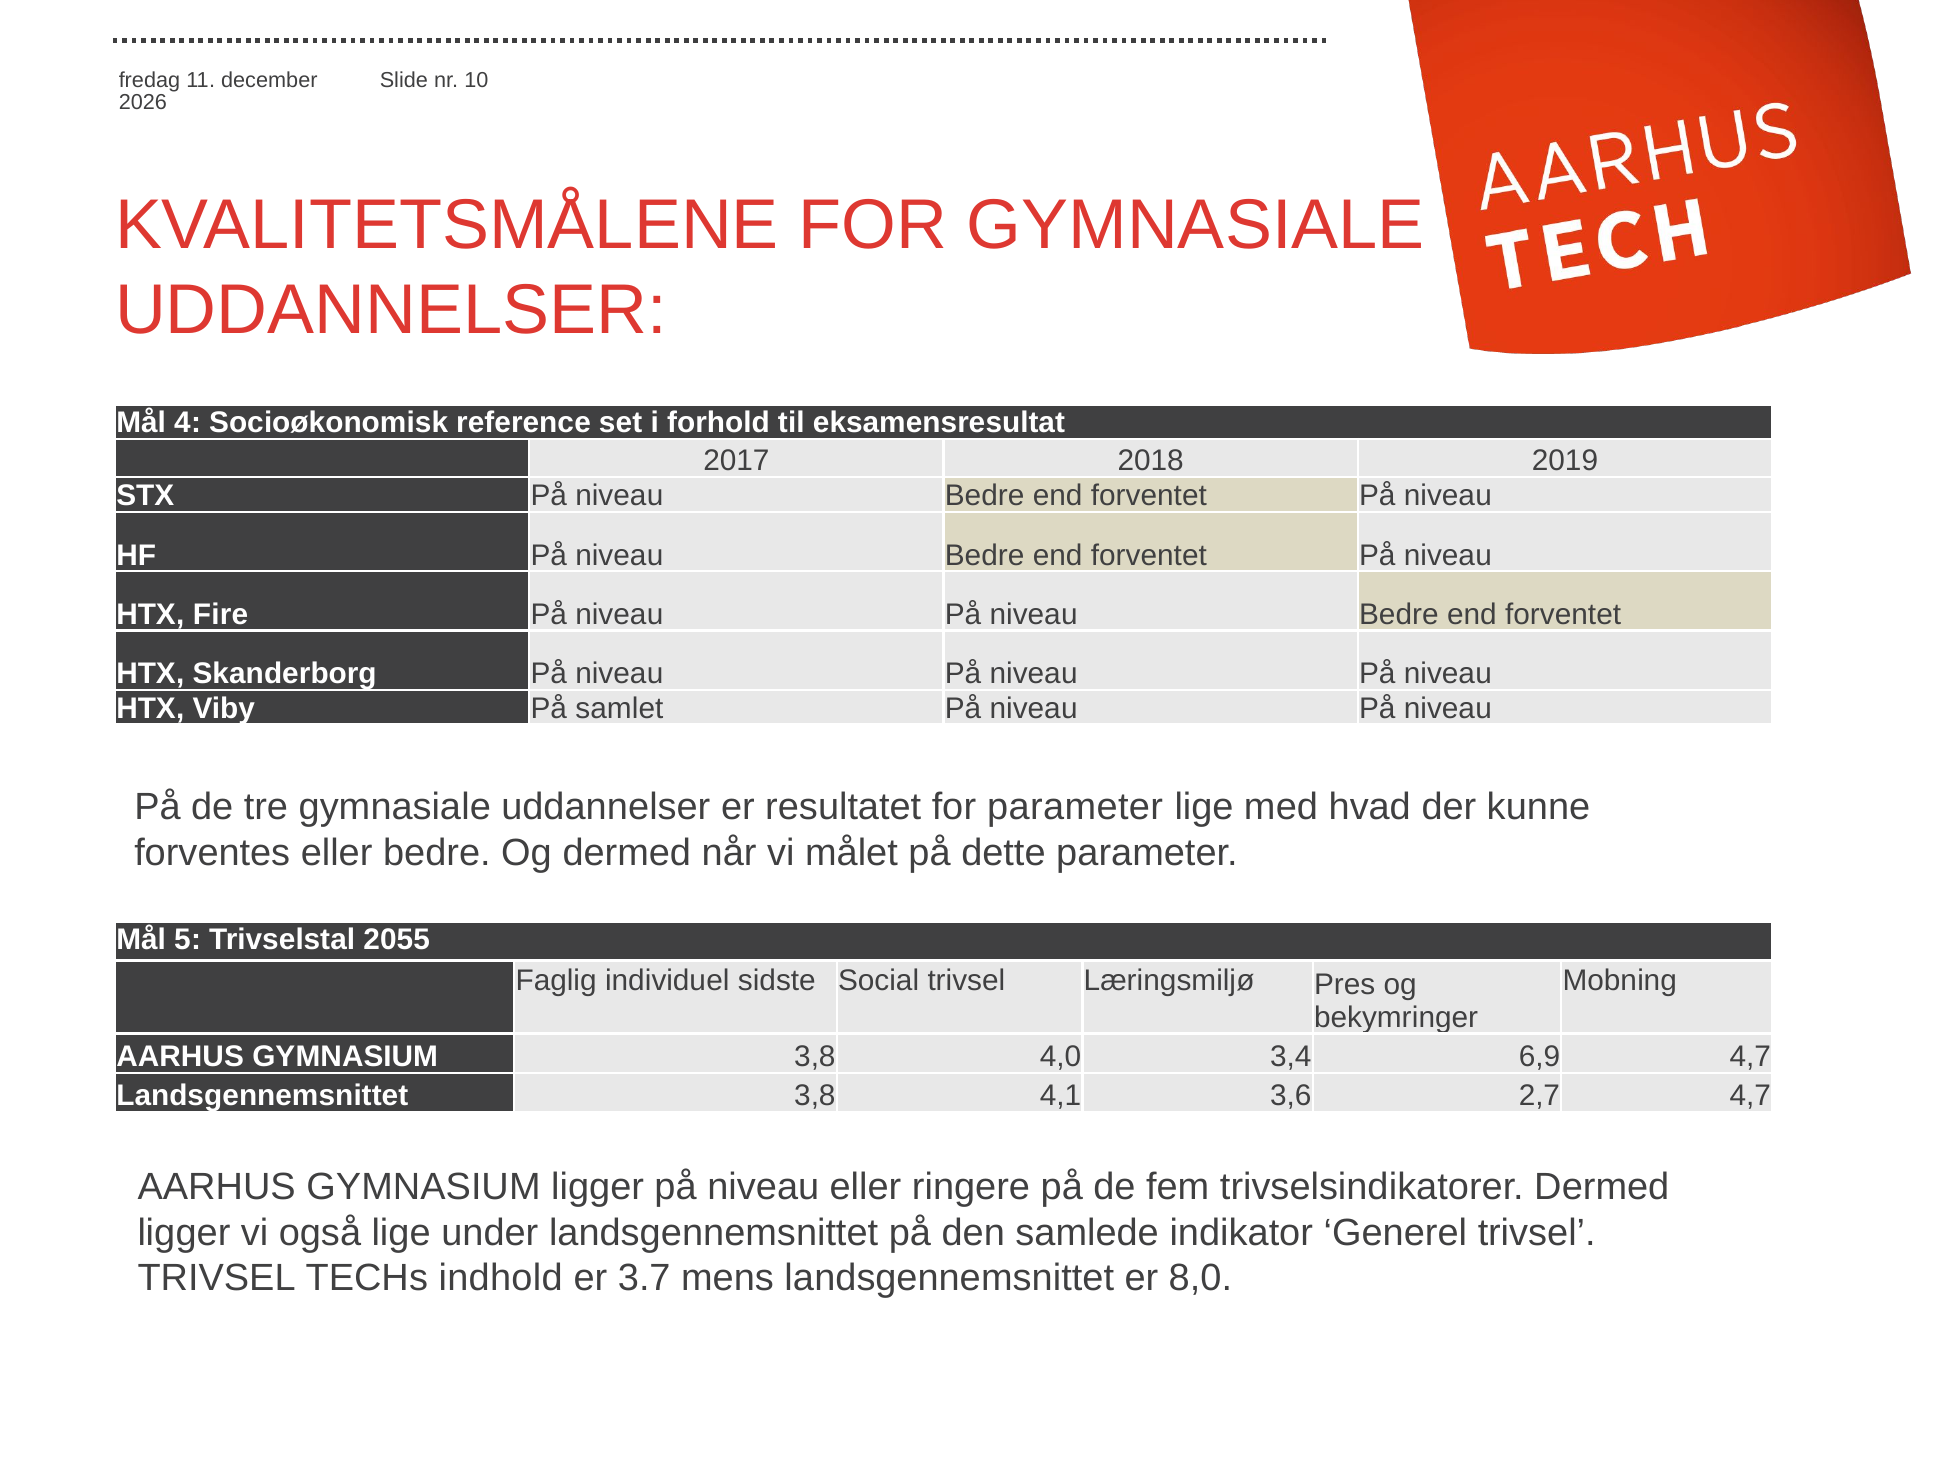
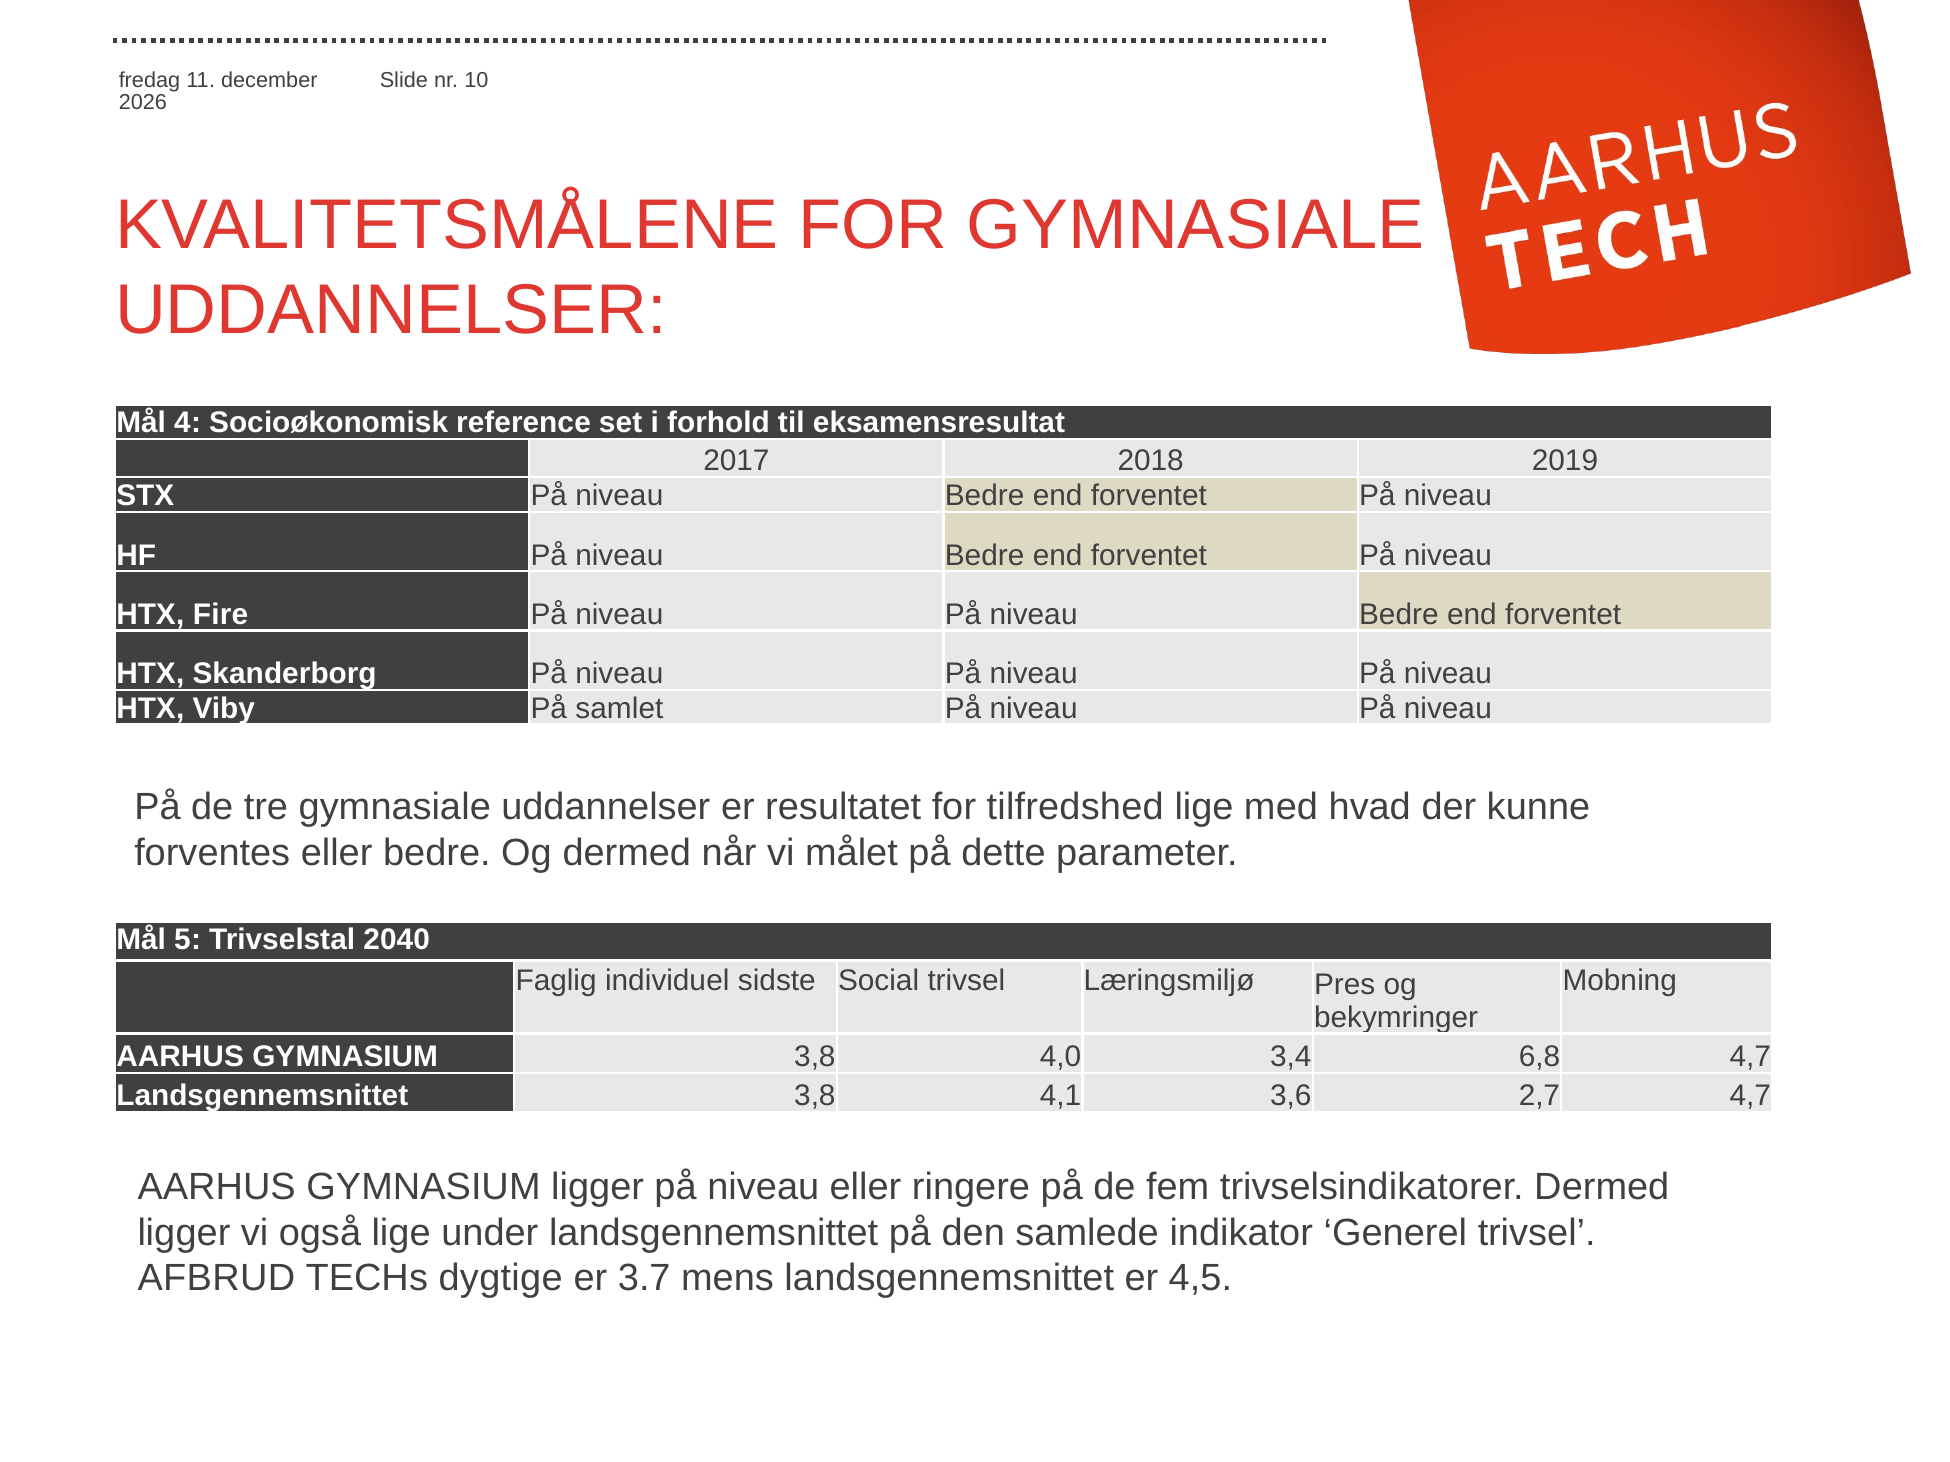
for parameter: parameter -> tilfredshed
2055: 2055 -> 2040
6,9: 6,9 -> 6,8
TRIVSEL at (217, 1279): TRIVSEL -> AFBRUD
indhold: indhold -> dygtige
8,0: 8,0 -> 4,5
